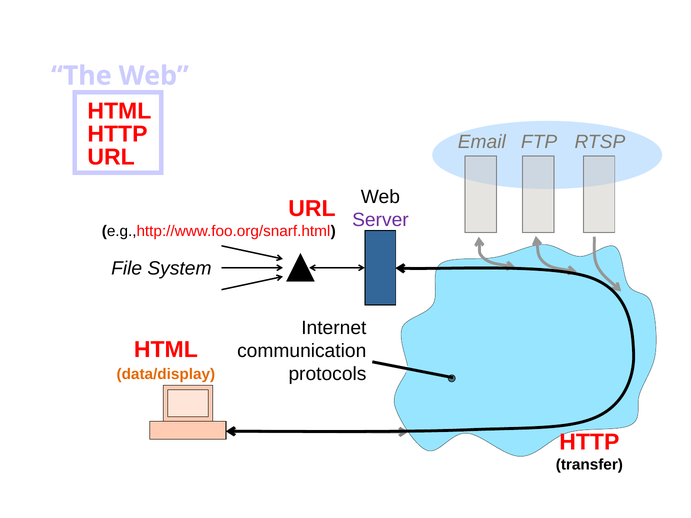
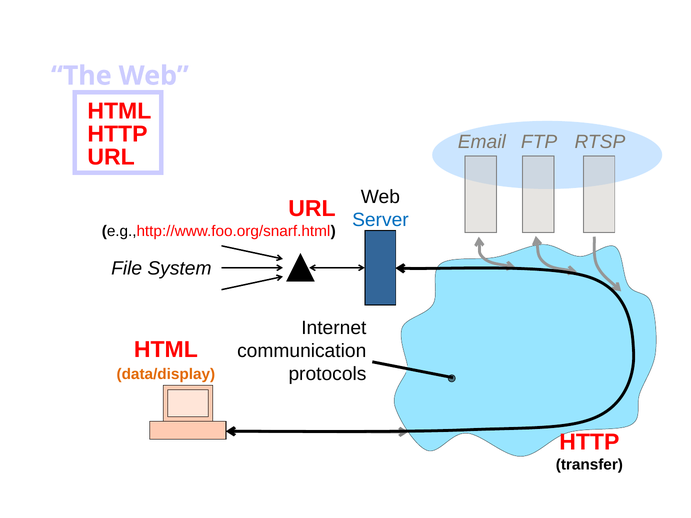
Server colour: purple -> blue
